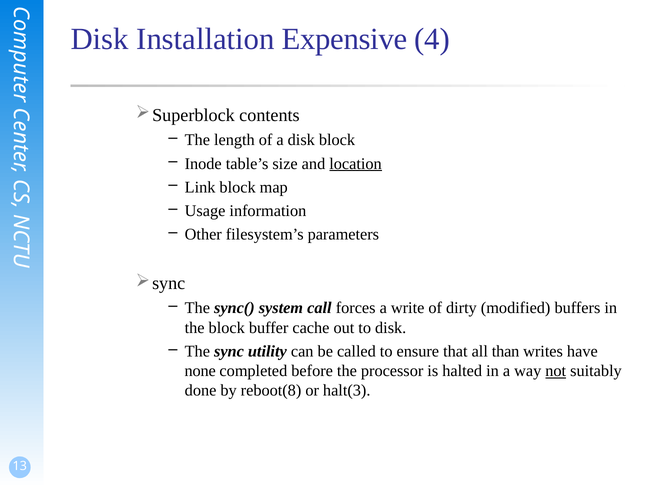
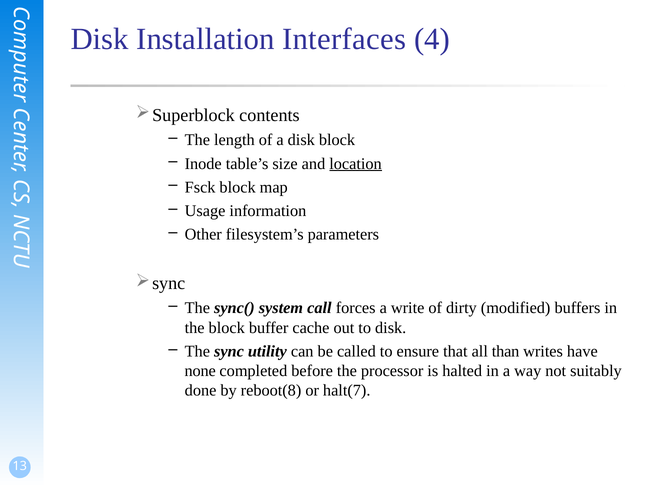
Expensive: Expensive -> Interfaces
Link: Link -> Fsck
not underline: present -> none
halt(3: halt(3 -> halt(7
